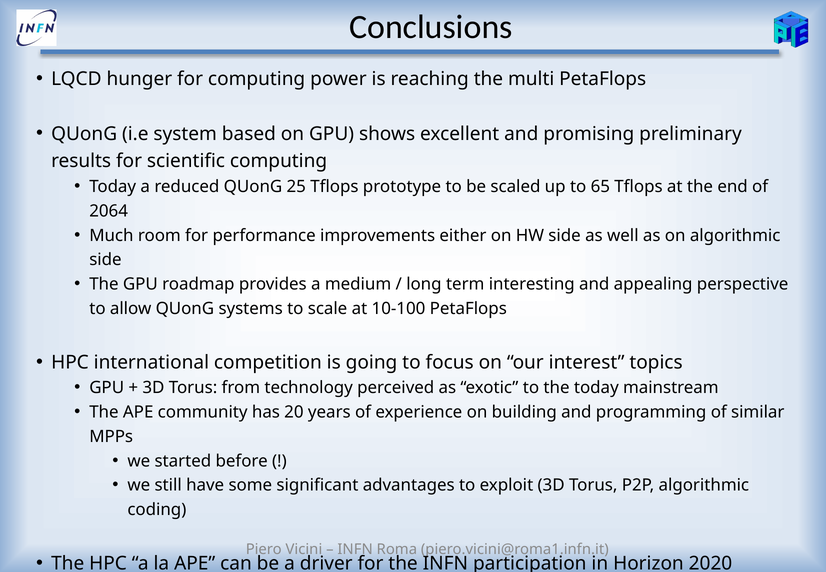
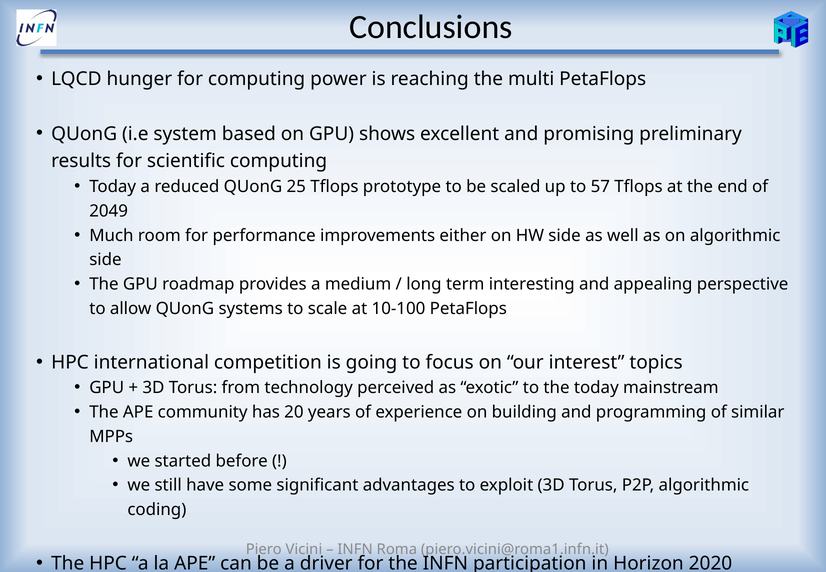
65: 65 -> 57
2064: 2064 -> 2049
